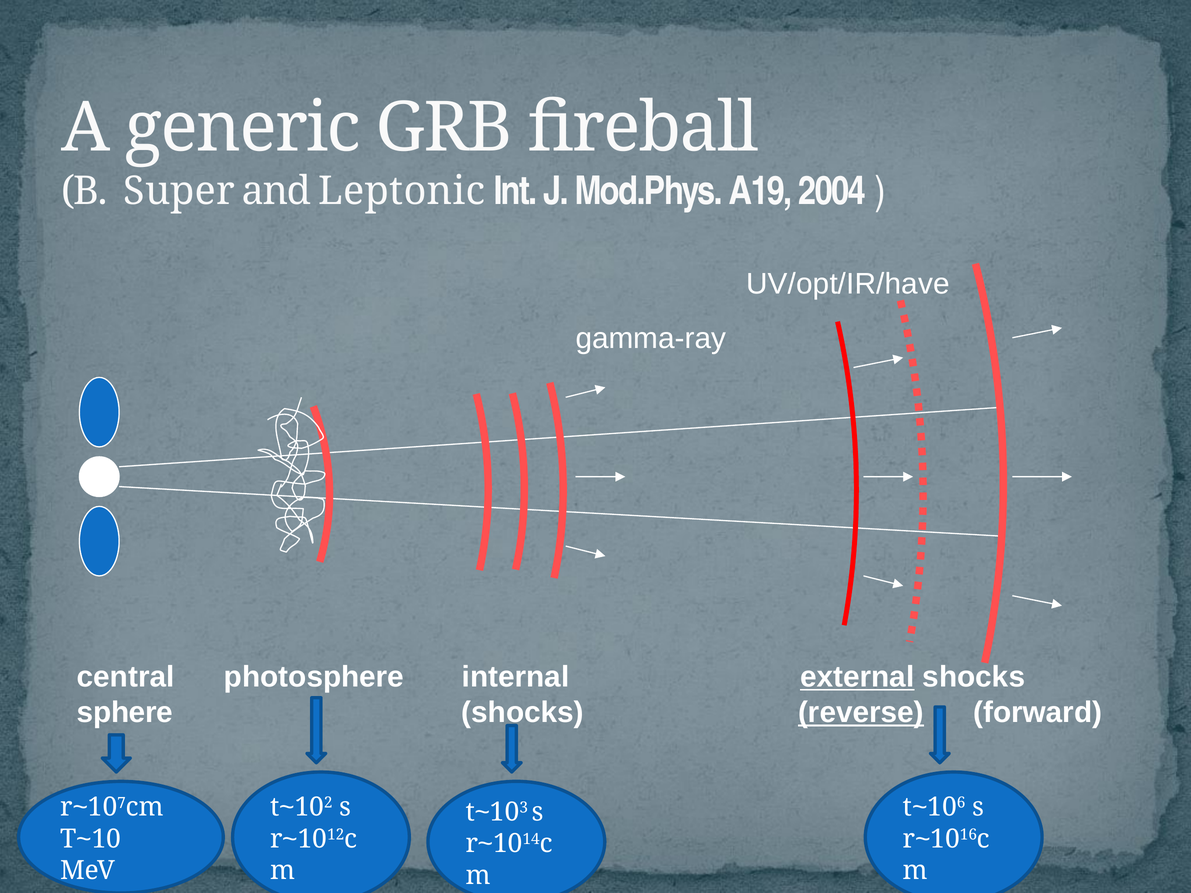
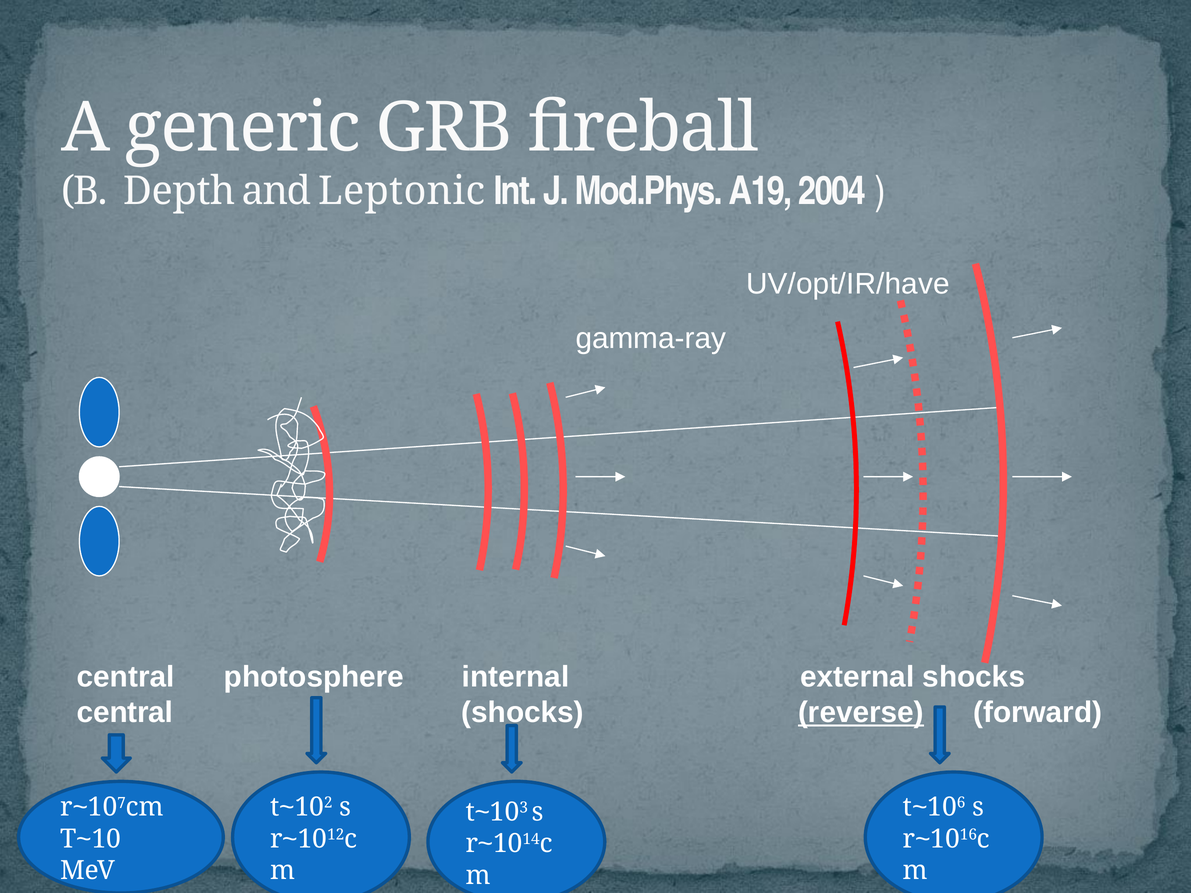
Super: Super -> Depth
external underline: present -> none
sphere at (125, 713): sphere -> central
